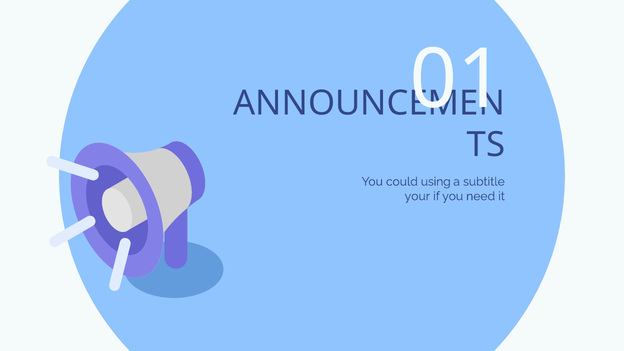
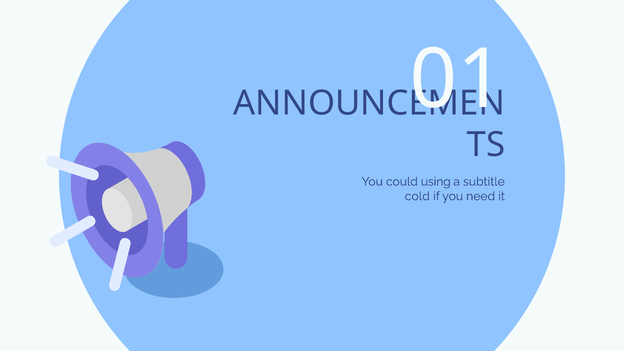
your: your -> cold
